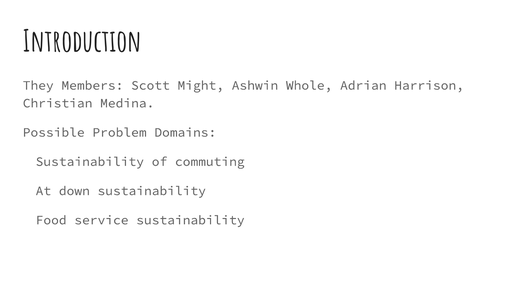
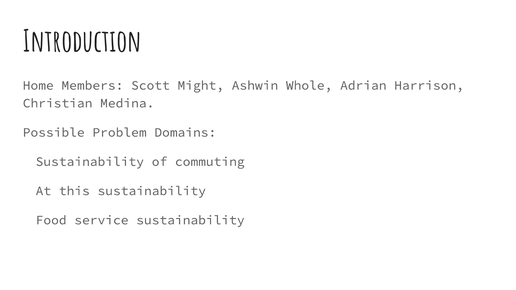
They: They -> Home
down: down -> this
